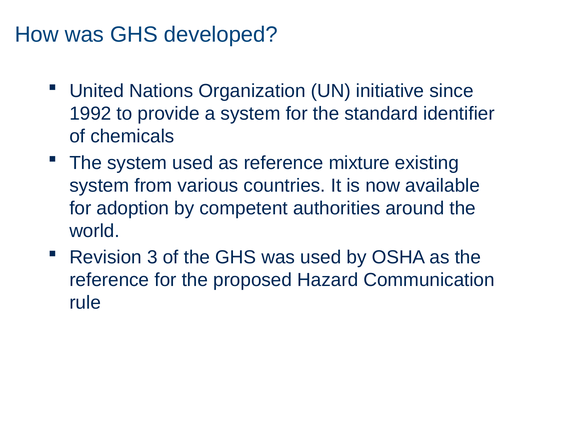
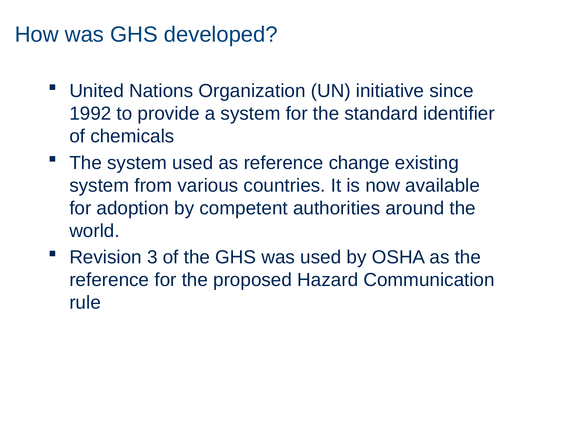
mixture: mixture -> change
